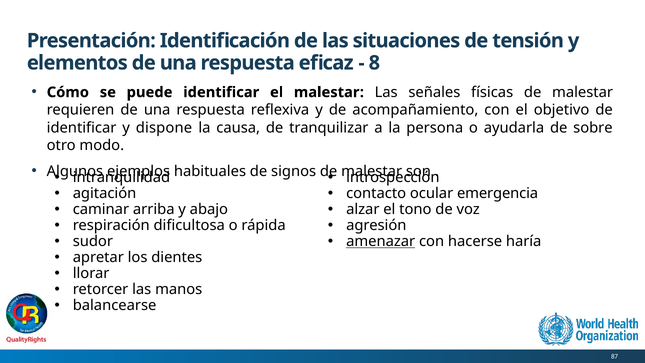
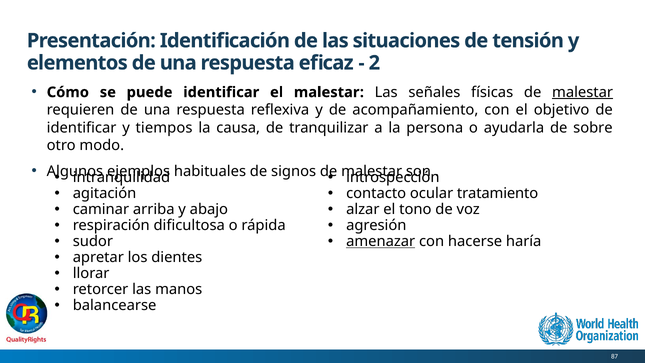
8: 8 -> 2
malestar at (583, 92) underline: none -> present
dispone: dispone -> tiempos
emergencia: emergencia -> tratamiento
